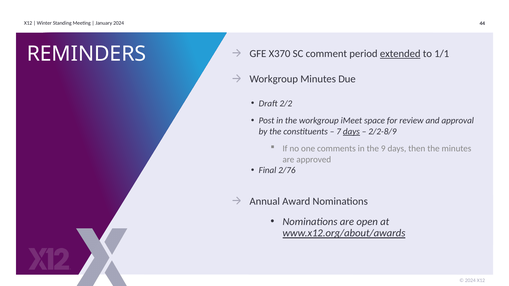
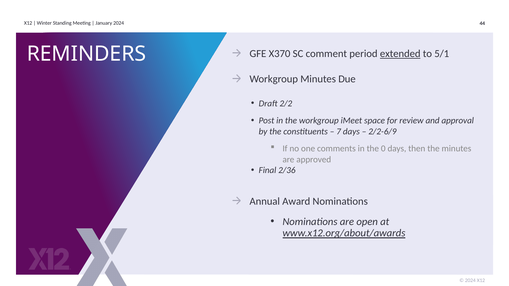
1/1: 1/1 -> 5/1
days at (351, 132) underline: present -> none
2/2-8/9: 2/2-8/9 -> 2/2-6/9
9: 9 -> 0
2/76: 2/76 -> 2/36
